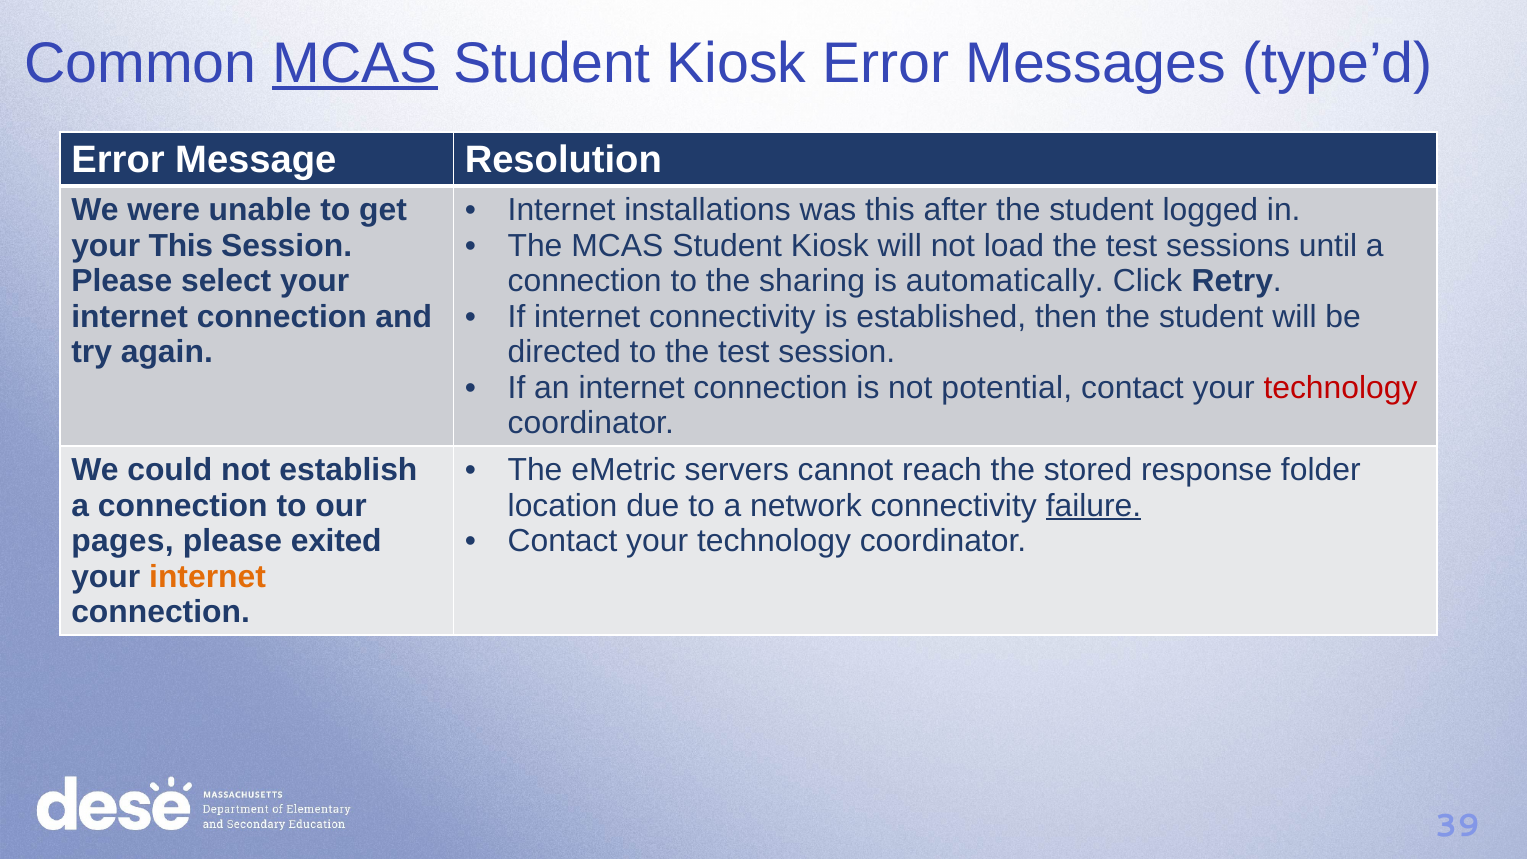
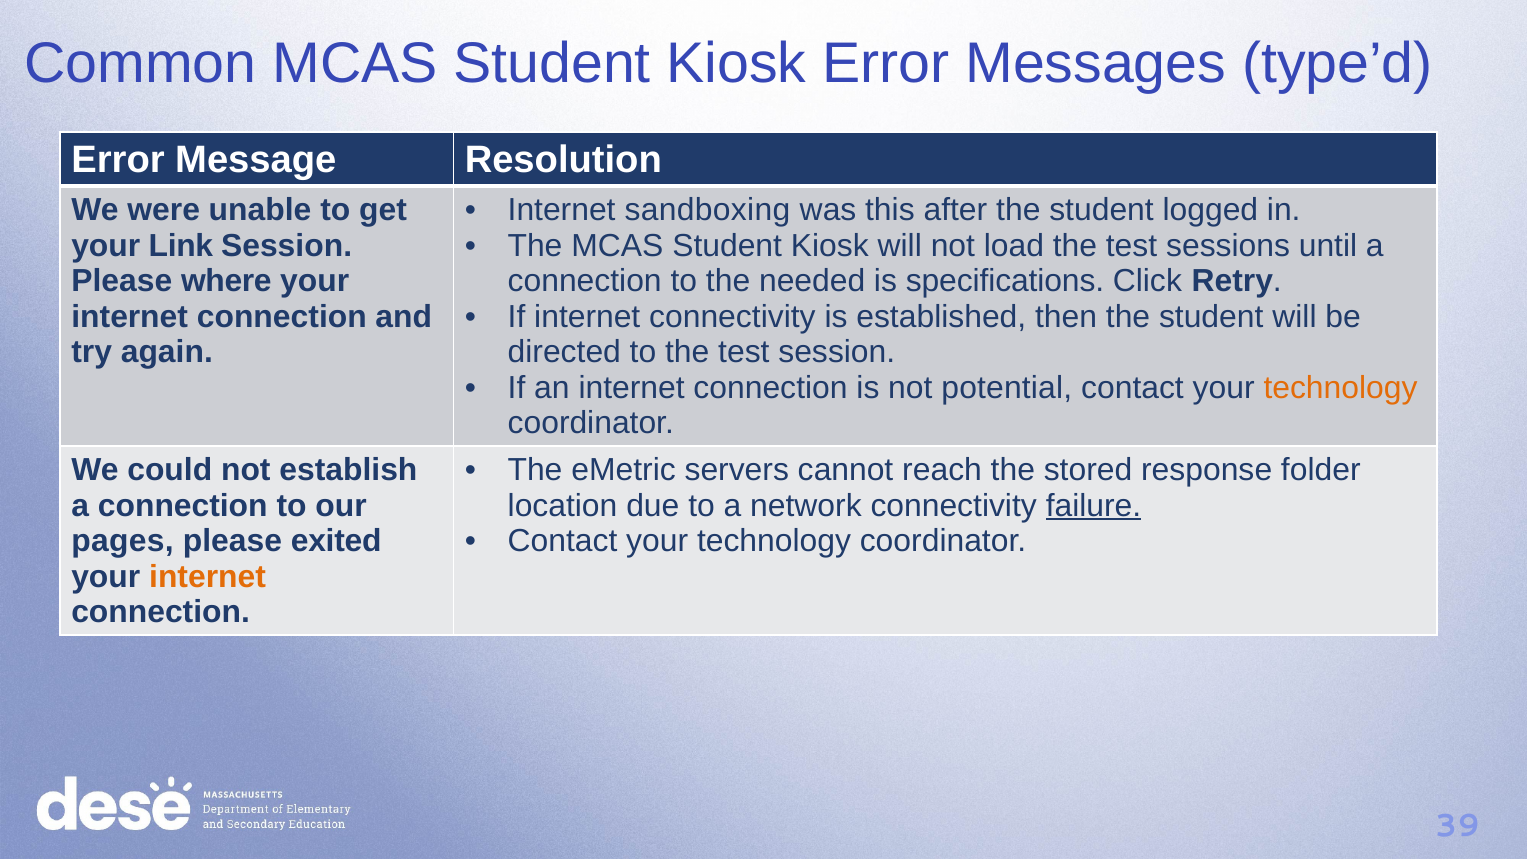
MCAS at (355, 63) underline: present -> none
installations: installations -> sandboxing
your This: This -> Link
select: select -> where
sharing: sharing -> needed
automatically: automatically -> specifications
technology at (1340, 388) colour: red -> orange
